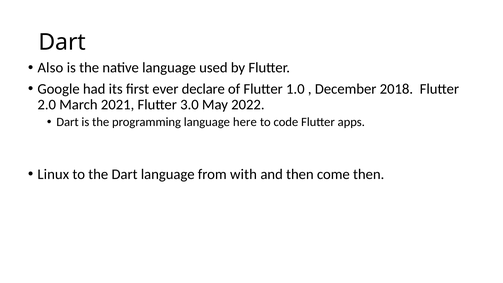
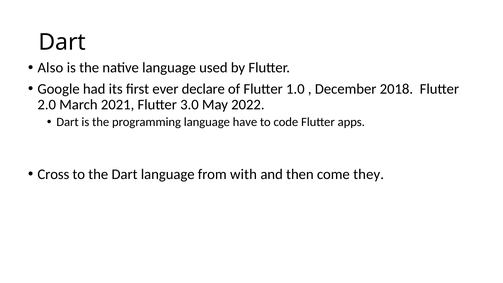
here: here -> have
Linux: Linux -> Cross
come then: then -> they
